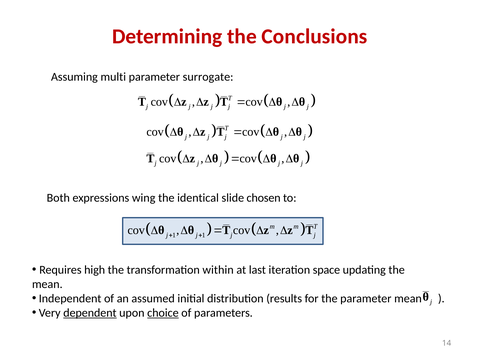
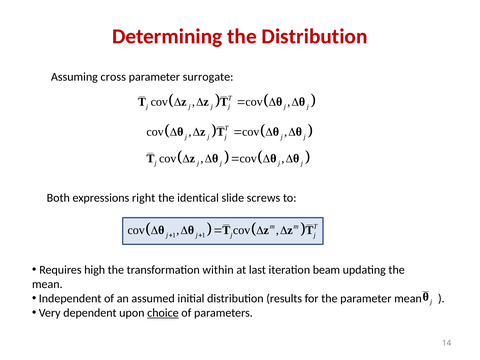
the Conclusions: Conclusions -> Distribution
multi: multi -> cross
wing: wing -> right
chosen: chosen -> screws
space: space -> beam
dependent underline: present -> none
